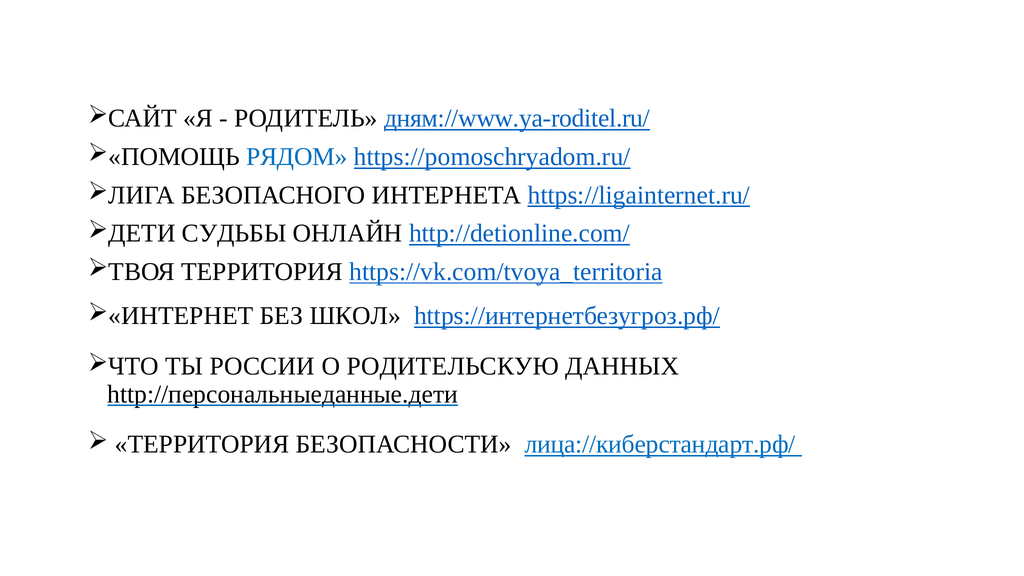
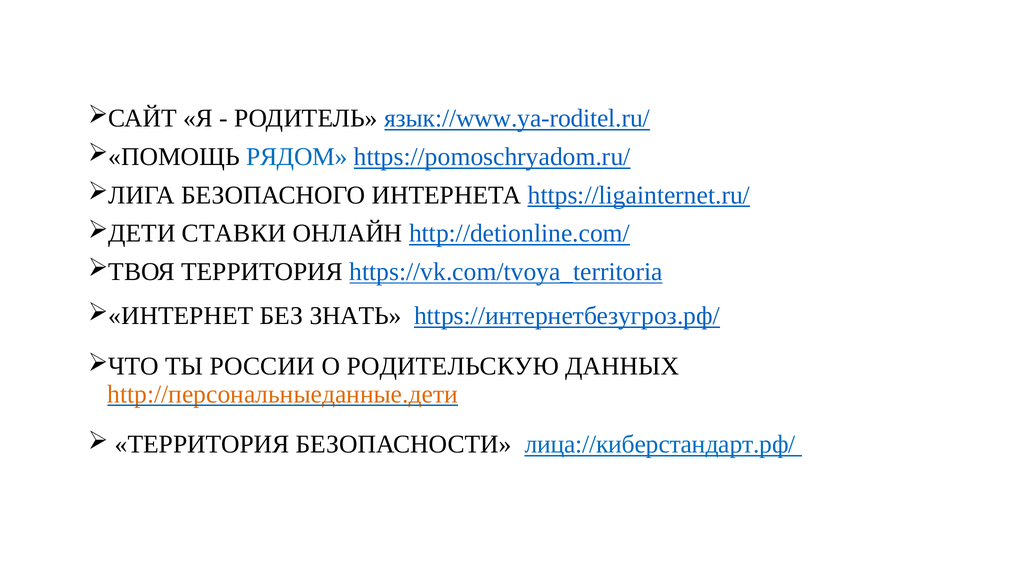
дням://www.ya-roditel.ru/: дням://www.ya-roditel.ru/ -> язык://www.ya-roditel.ru/
СУДЬБЫ: СУДЬБЫ -> СТАВКИ
ШКОЛ: ШКОЛ -> ЗНАТЬ
http://персональныеданные.дети colour: black -> orange
